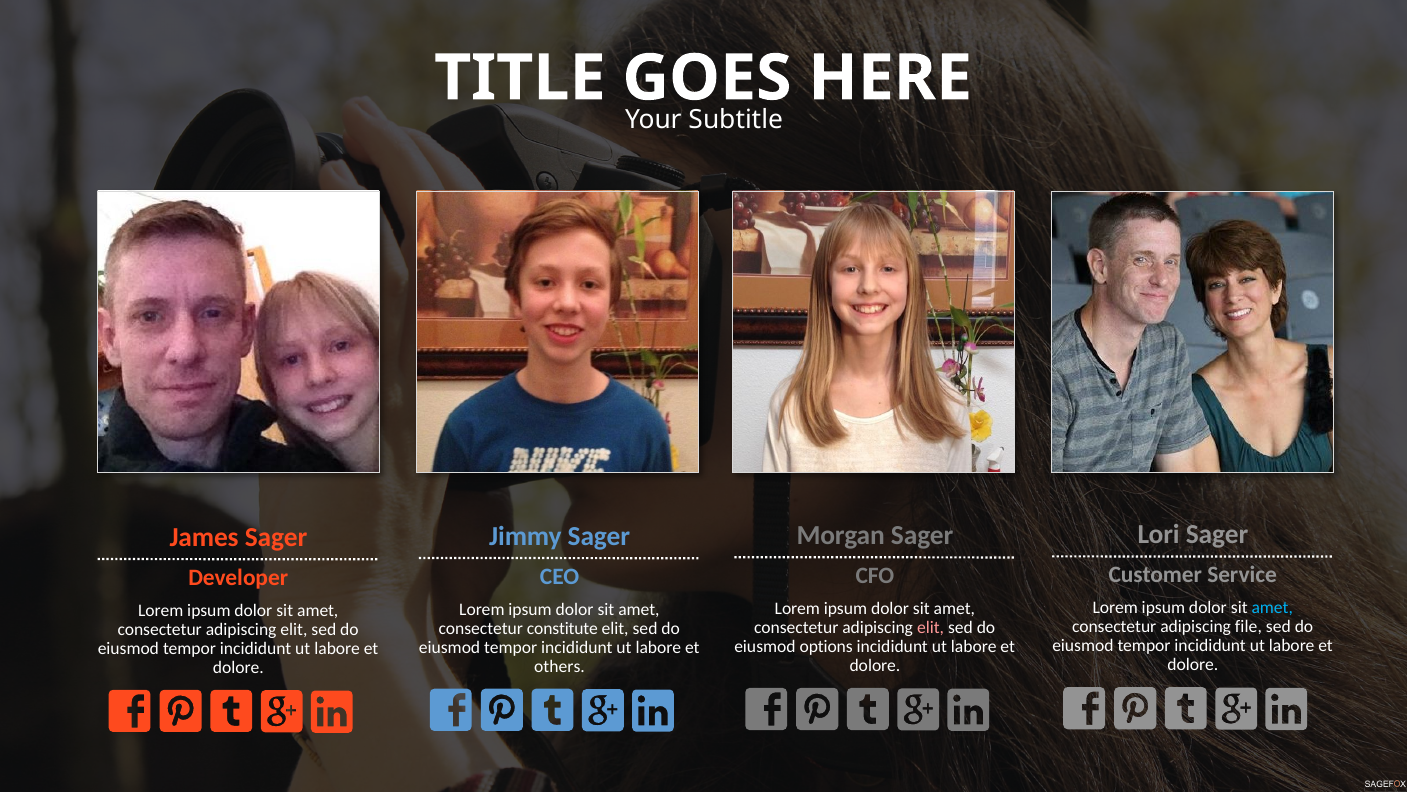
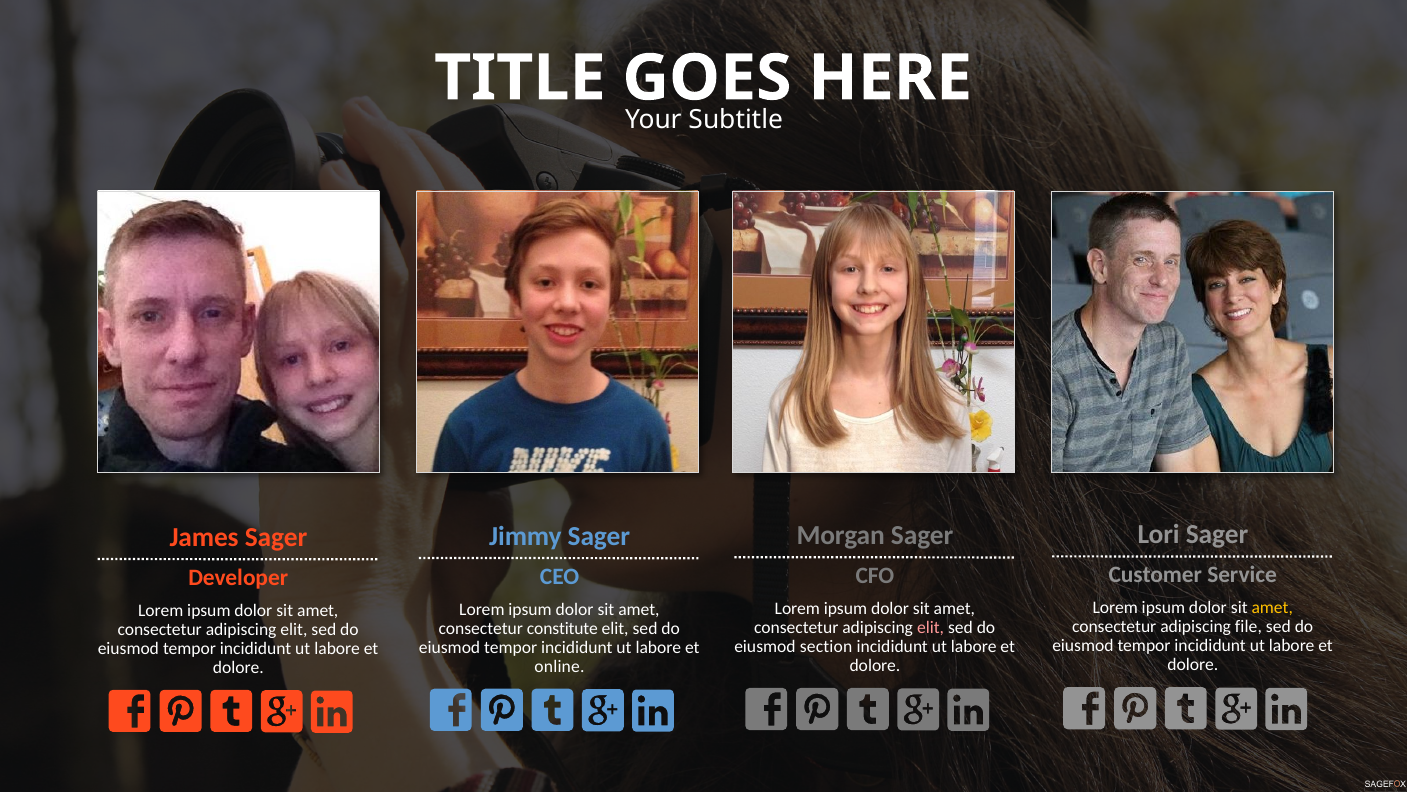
amet at (1272, 608) colour: light blue -> yellow
options: options -> section
others: others -> online
